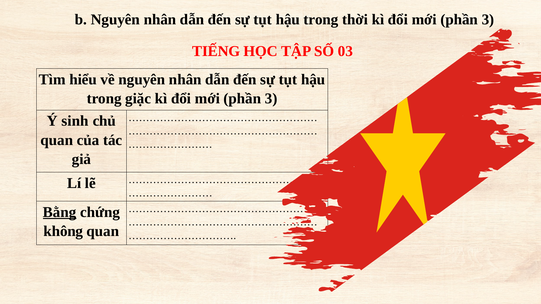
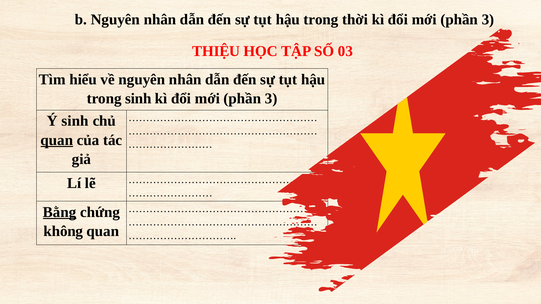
TIẾNG: TIẾNG -> THIỆU
trong giặc: giặc -> sinh
quan at (57, 140) underline: none -> present
